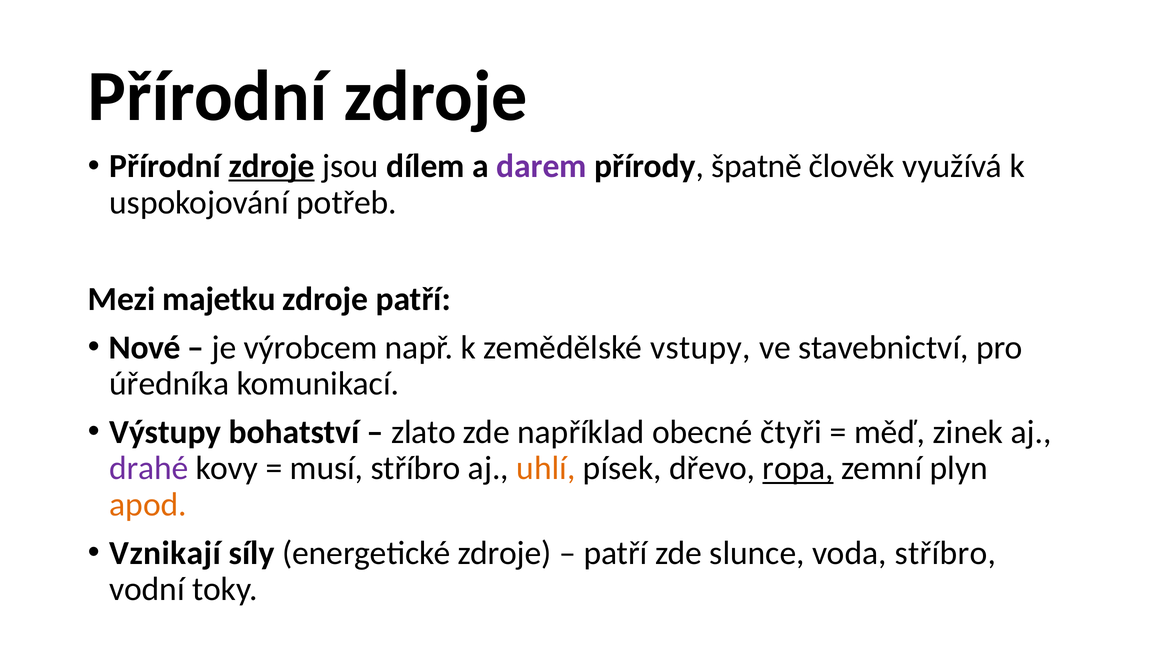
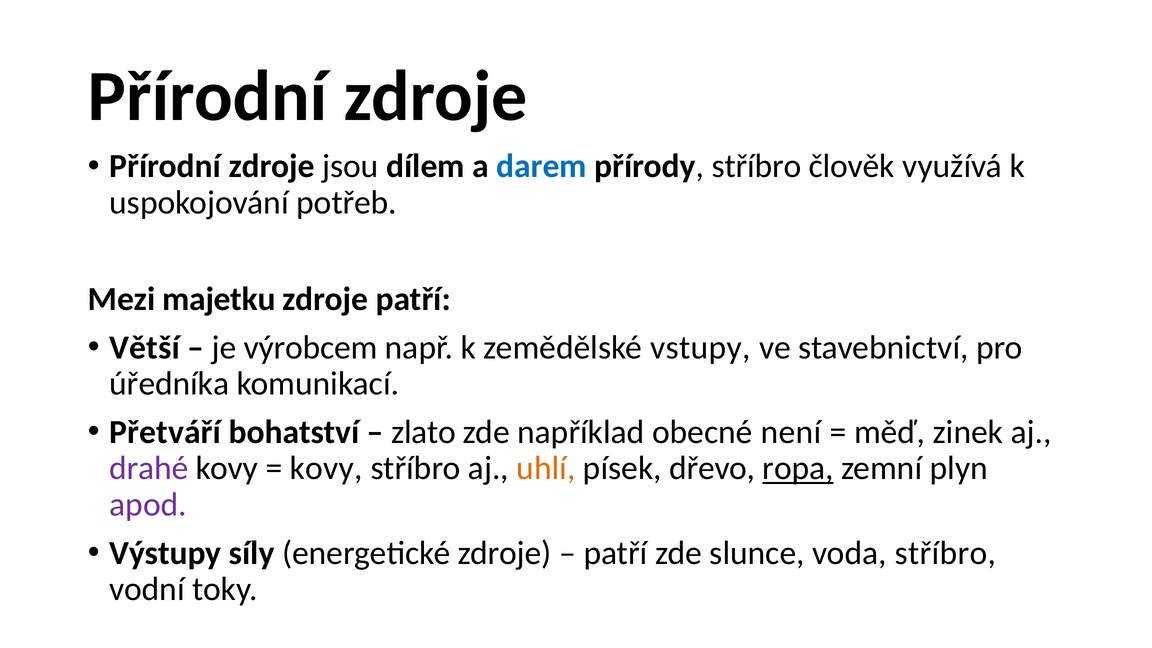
zdroje at (272, 166) underline: present -> none
darem colour: purple -> blue
přírody špatně: špatně -> stříbro
Nové: Nové -> Větší
Výstupy: Výstupy -> Přetváří
čtyři: čtyři -> není
musí at (327, 468): musí -> kovy
apod colour: orange -> purple
Vznikají: Vznikají -> Výstupy
